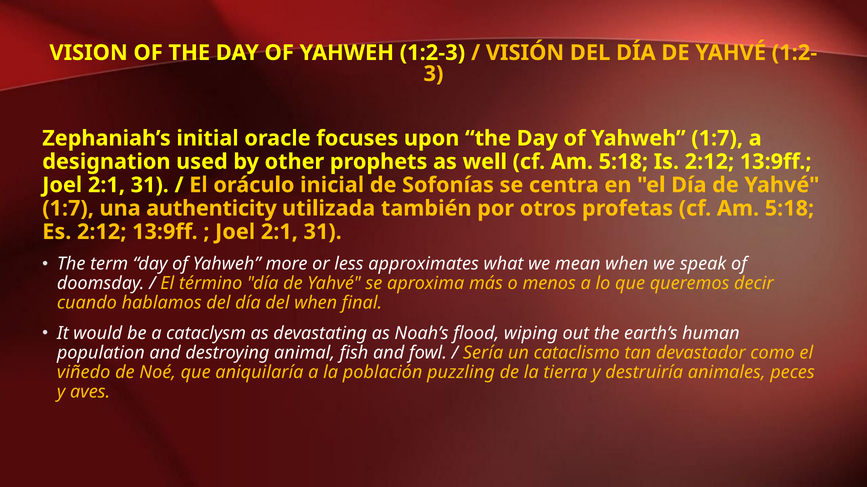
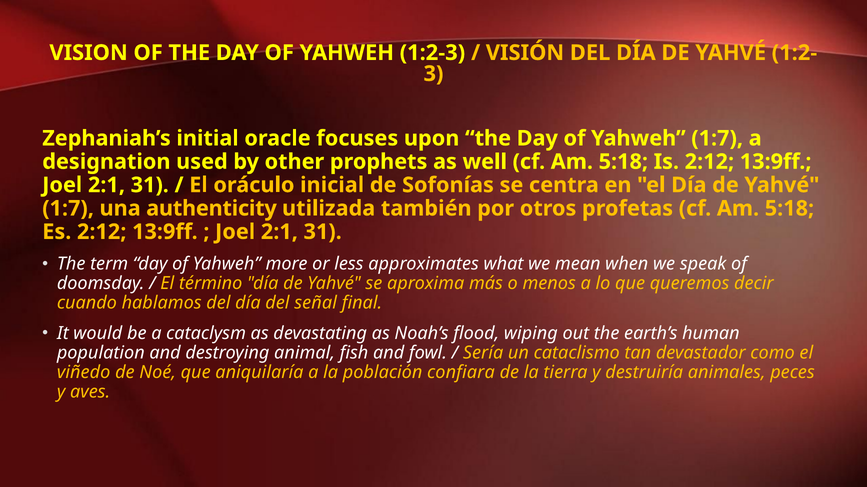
del when: when -> señal
puzzling: puzzling -> confiara
